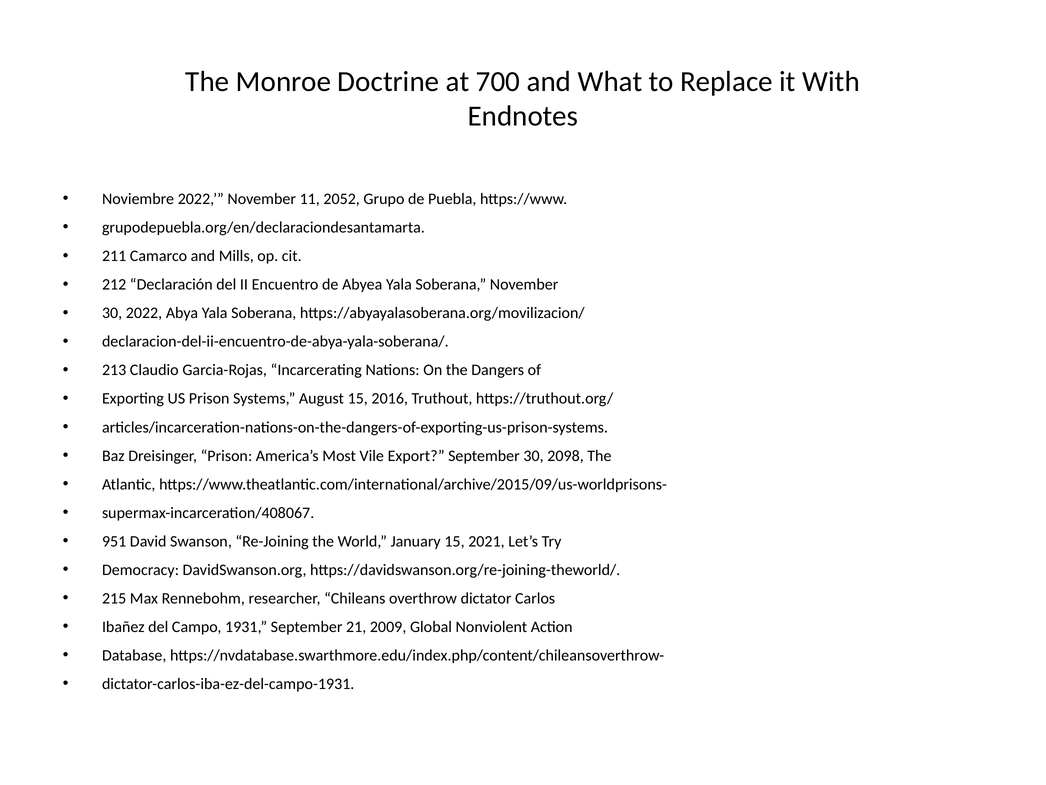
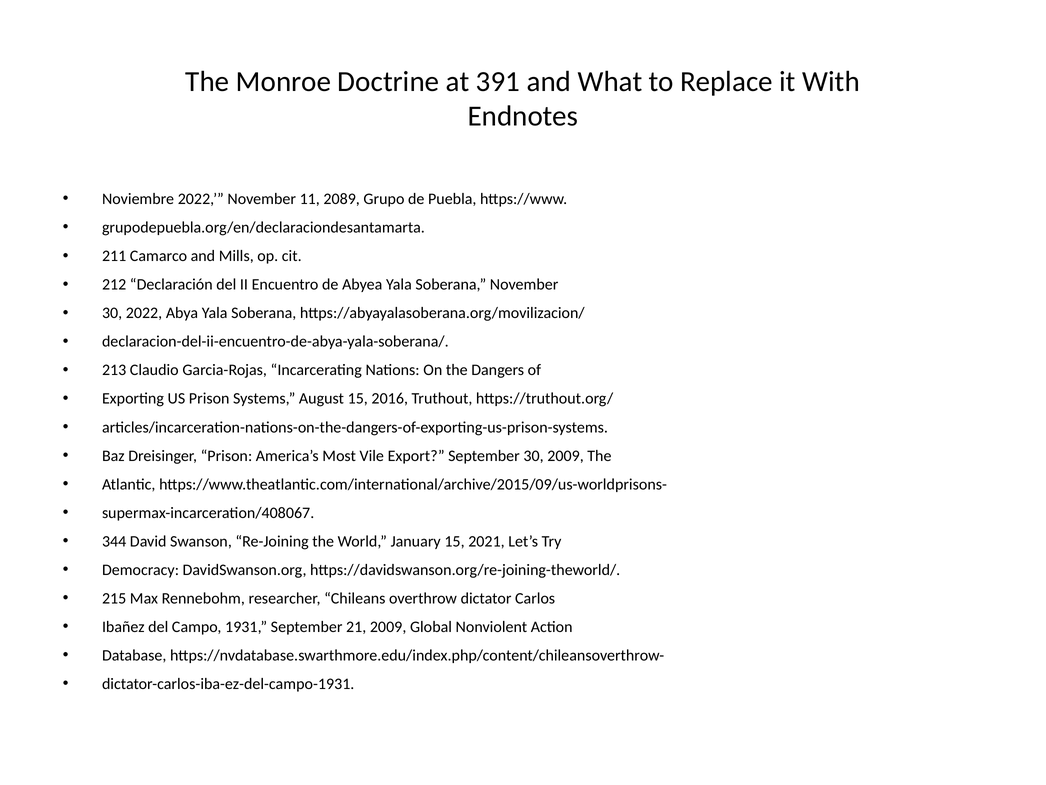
700: 700 -> 391
2052: 2052 -> 2089
30 2098: 2098 -> 2009
951: 951 -> 344
